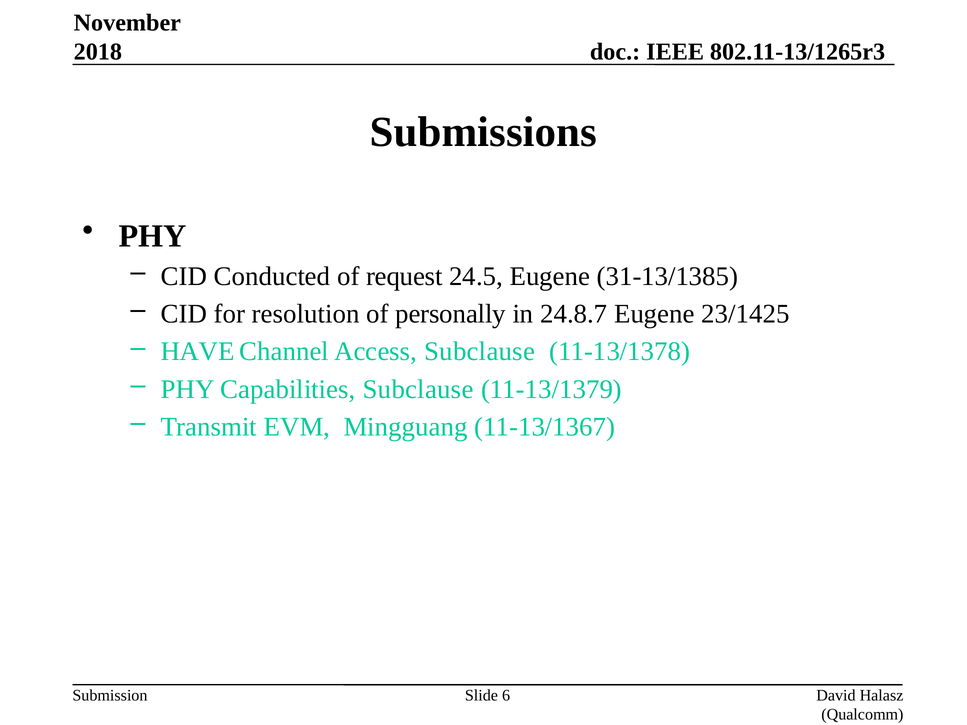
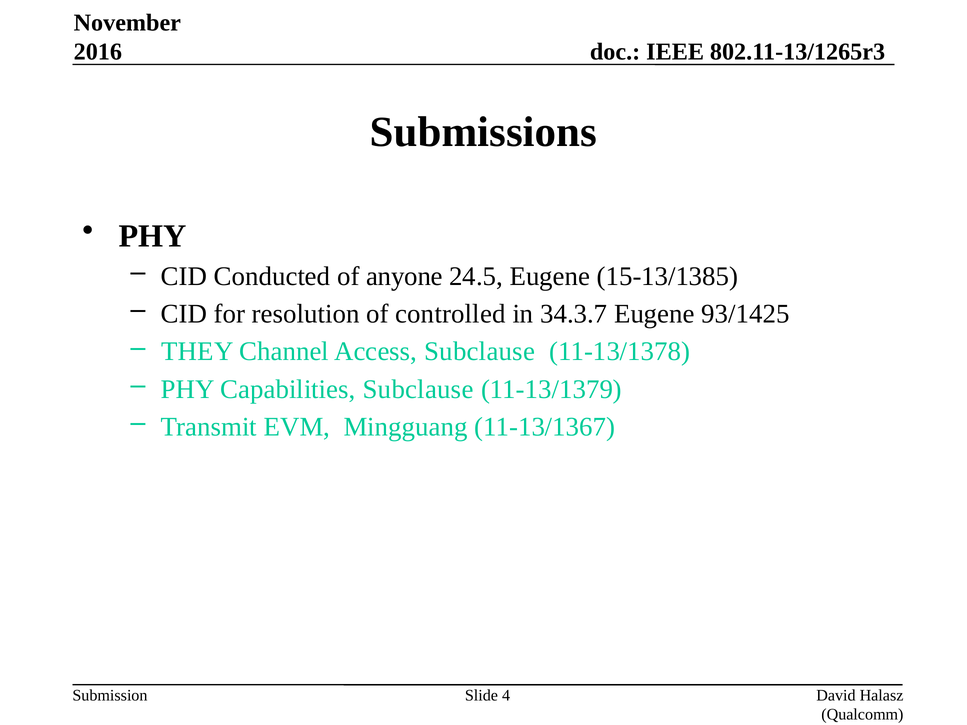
2018: 2018 -> 2016
request: request -> anyone
31-13/1385: 31-13/1385 -> 15-13/1385
personally: personally -> controlled
24.8.7: 24.8.7 -> 34.3.7
23/1425: 23/1425 -> 93/1425
HAVE: HAVE -> THEY
6: 6 -> 4
